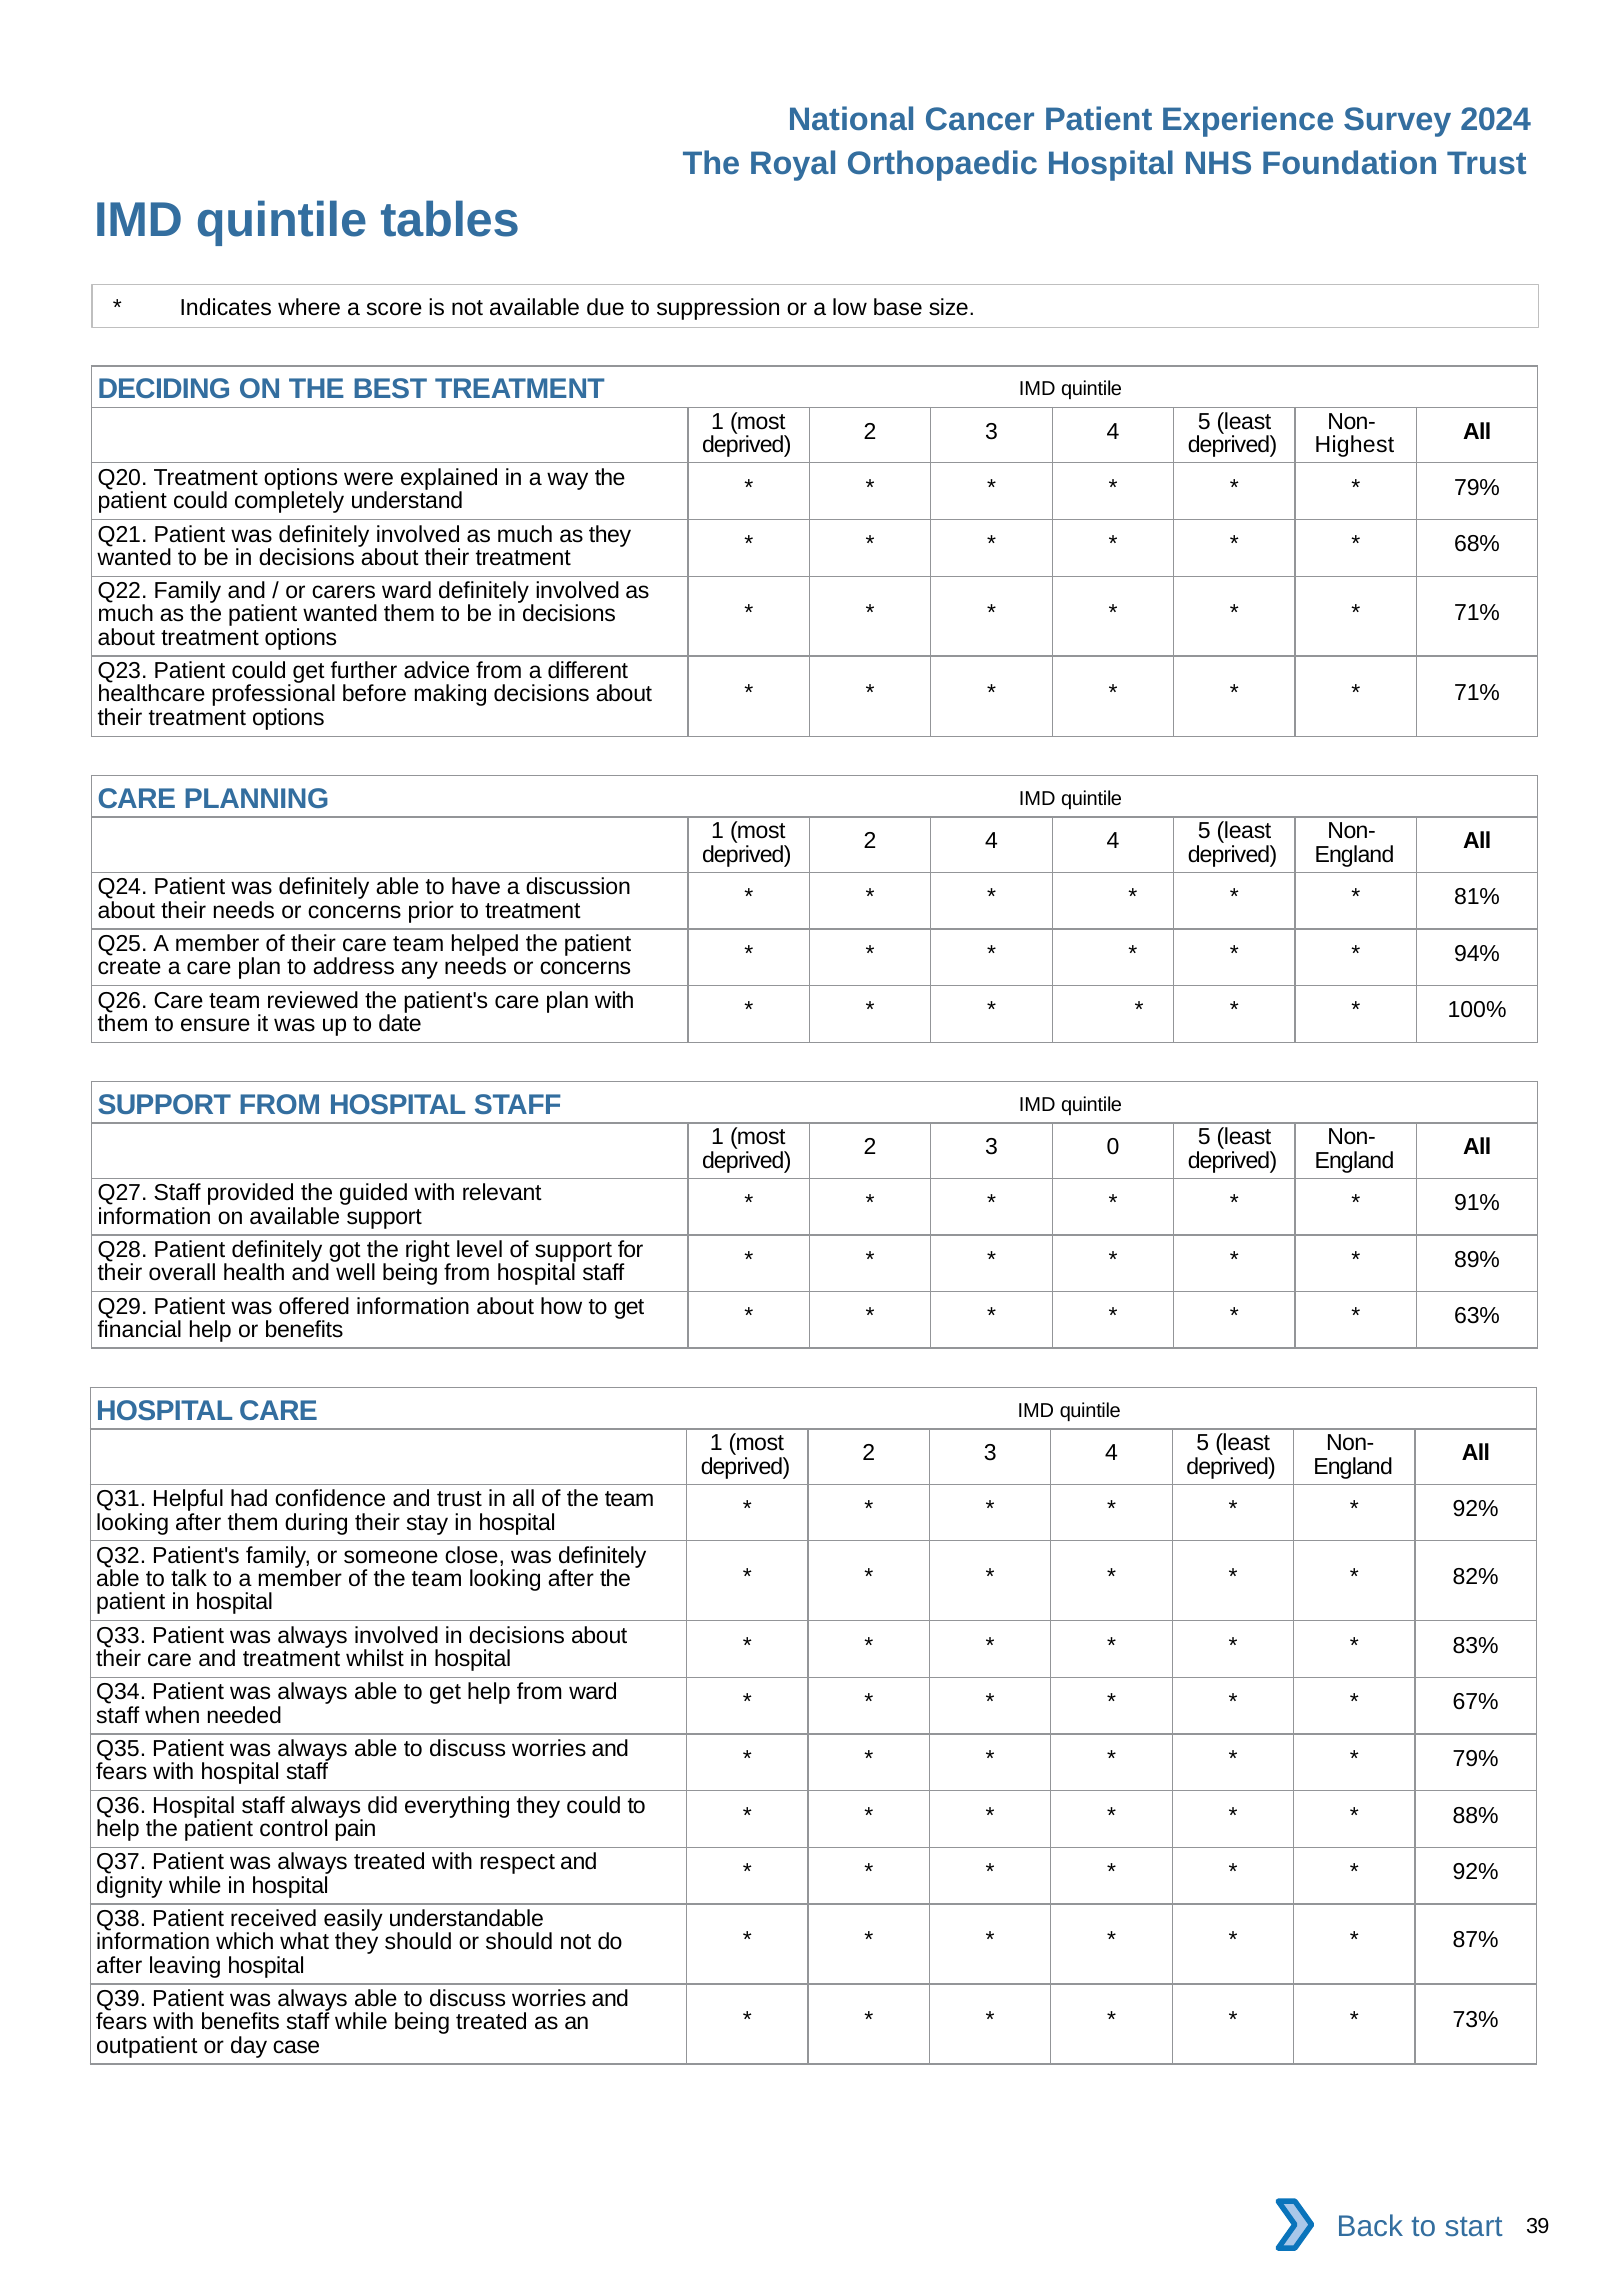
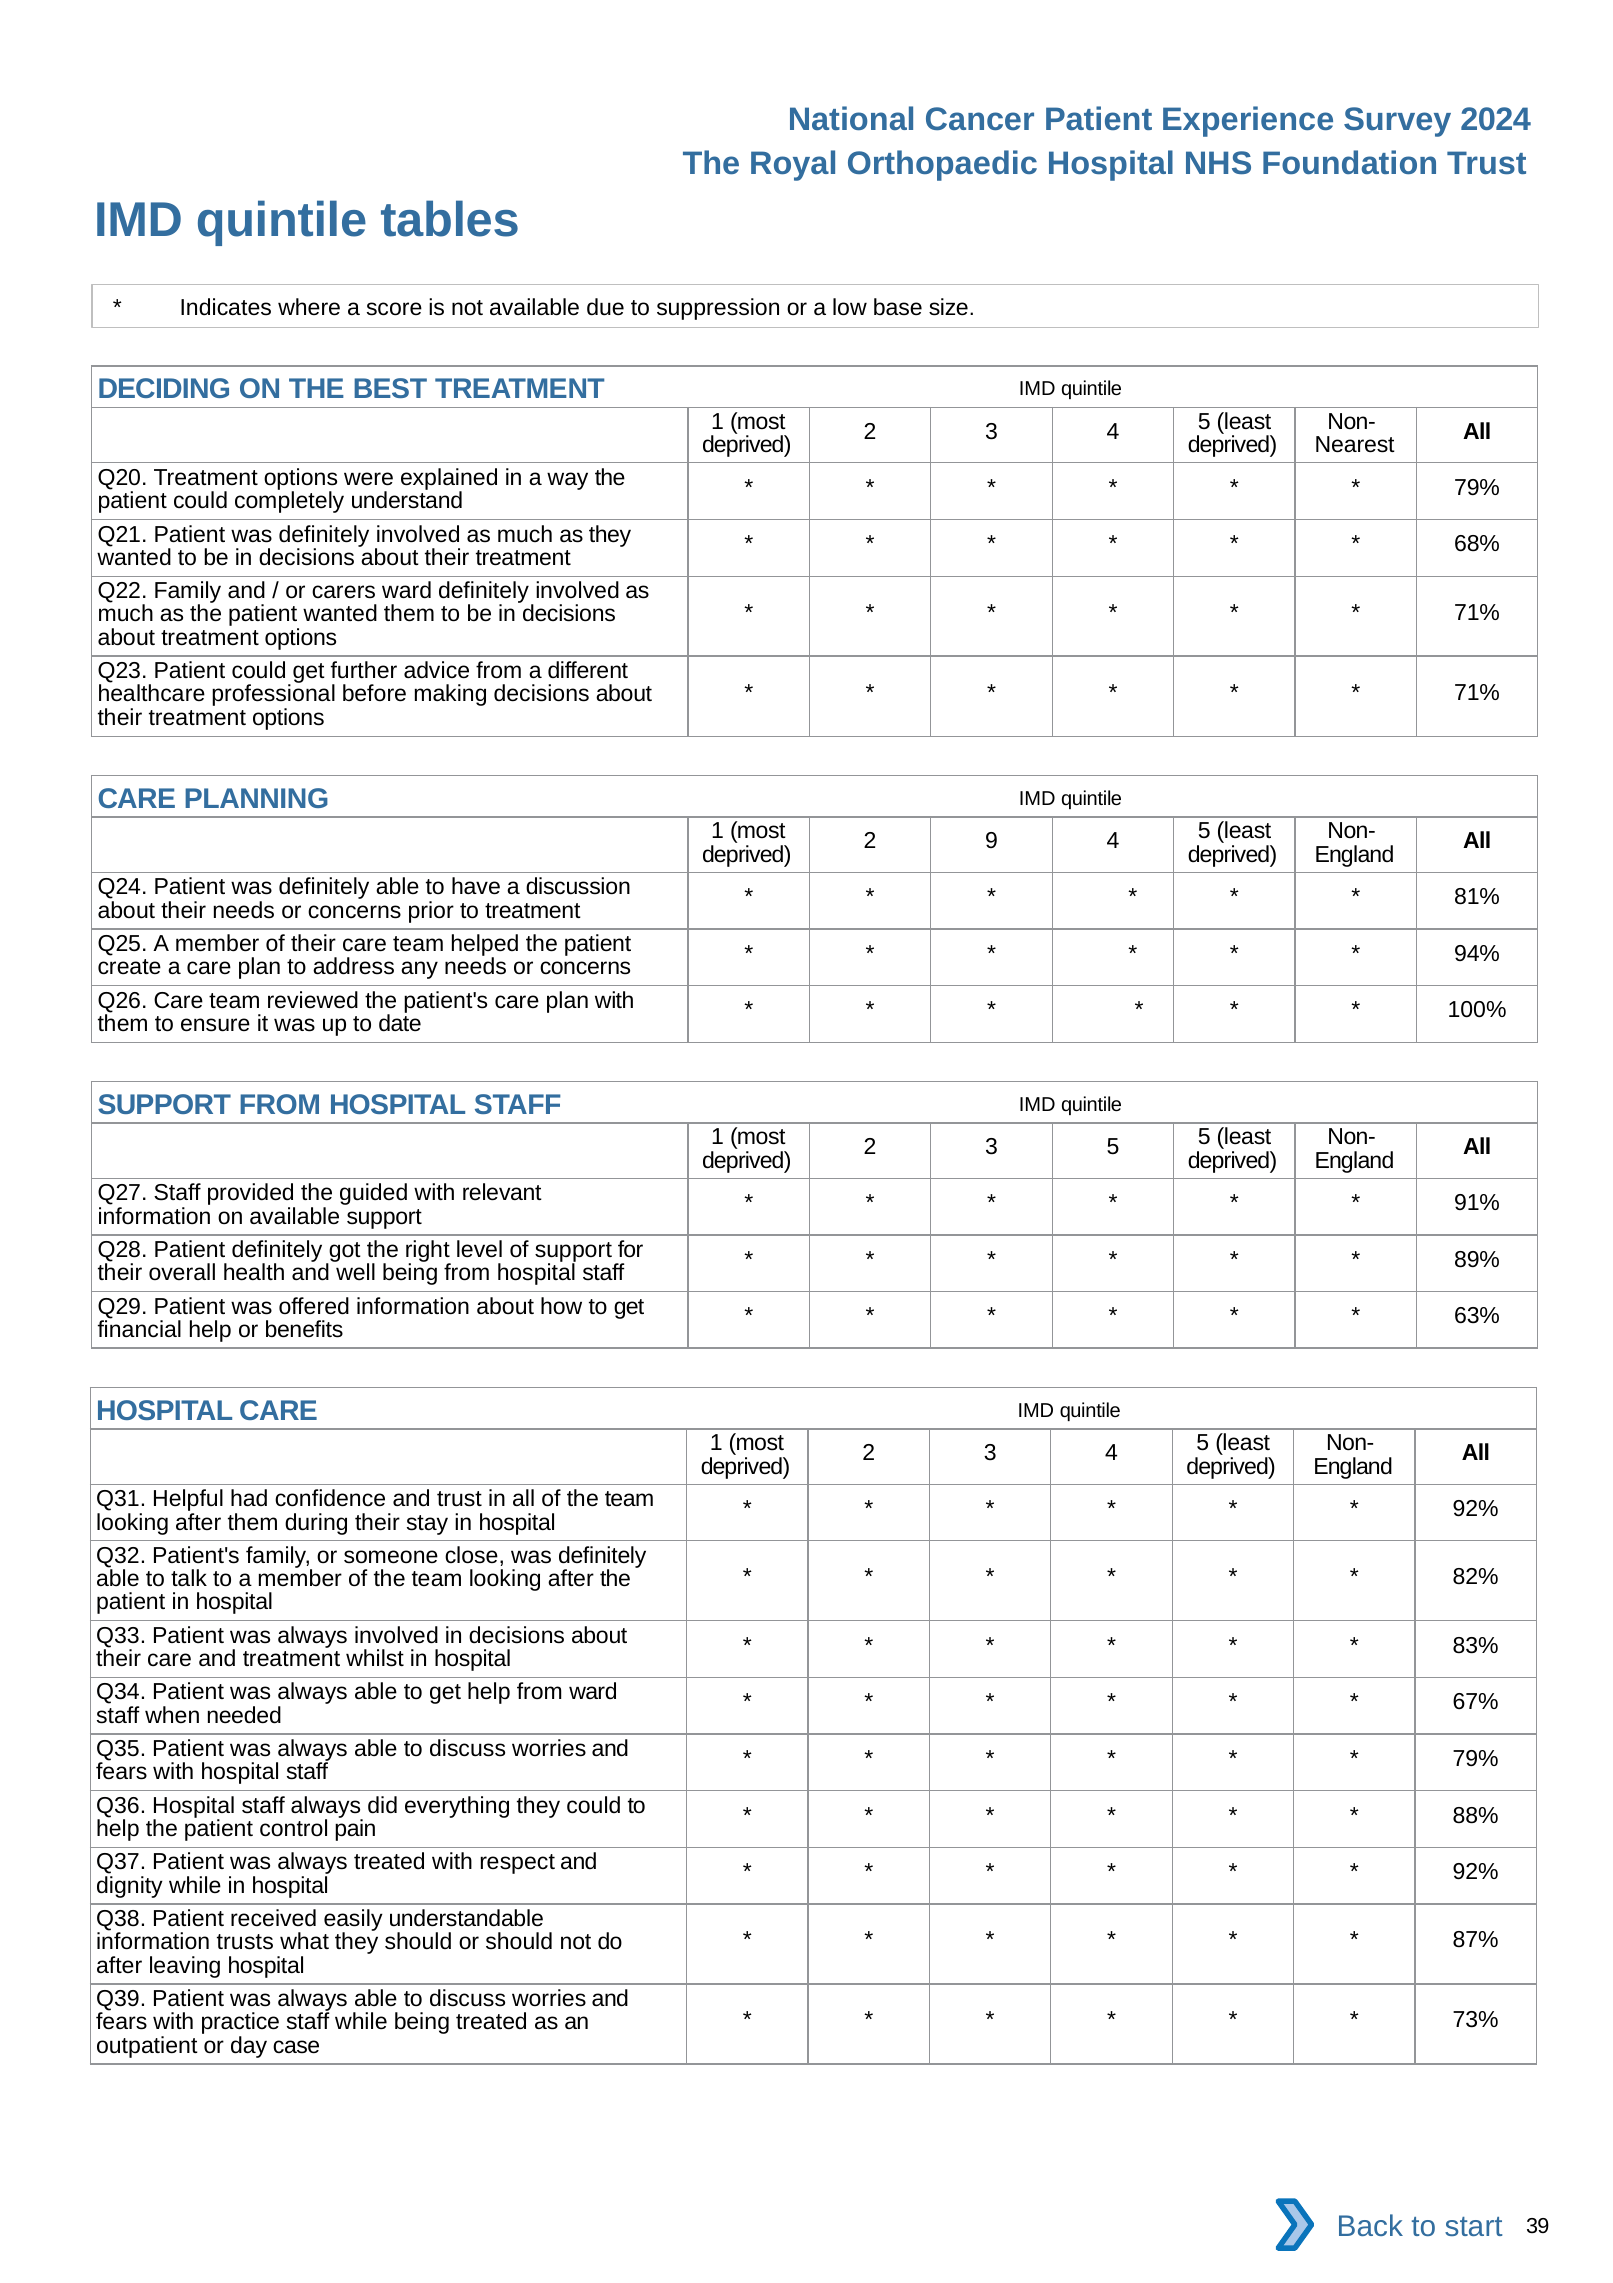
Highest: Highest -> Nearest
2 4: 4 -> 9
3 0: 0 -> 5
which: which -> trusts
with benefits: benefits -> practice
